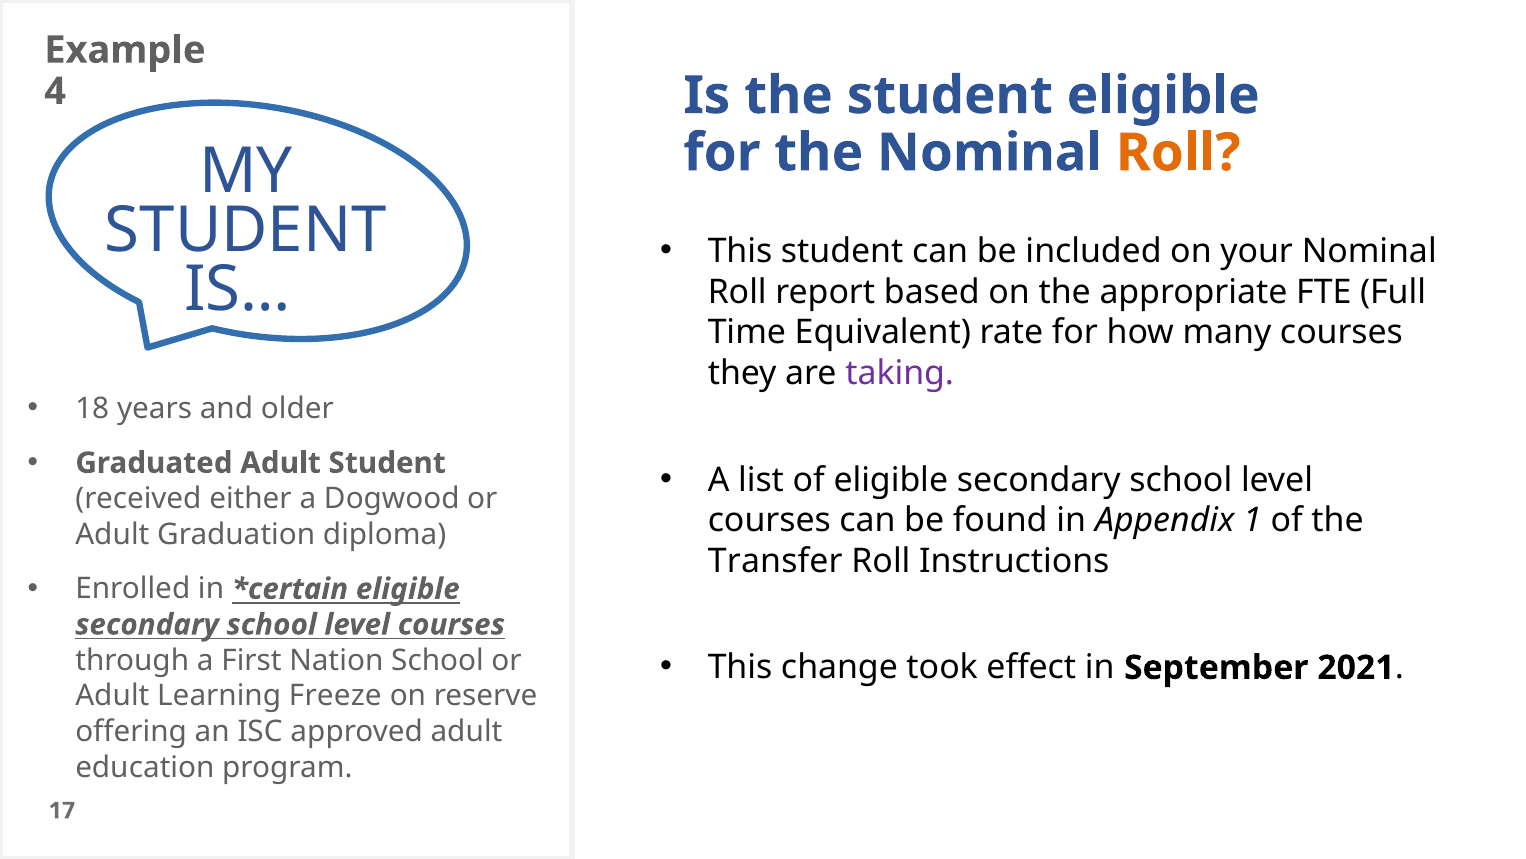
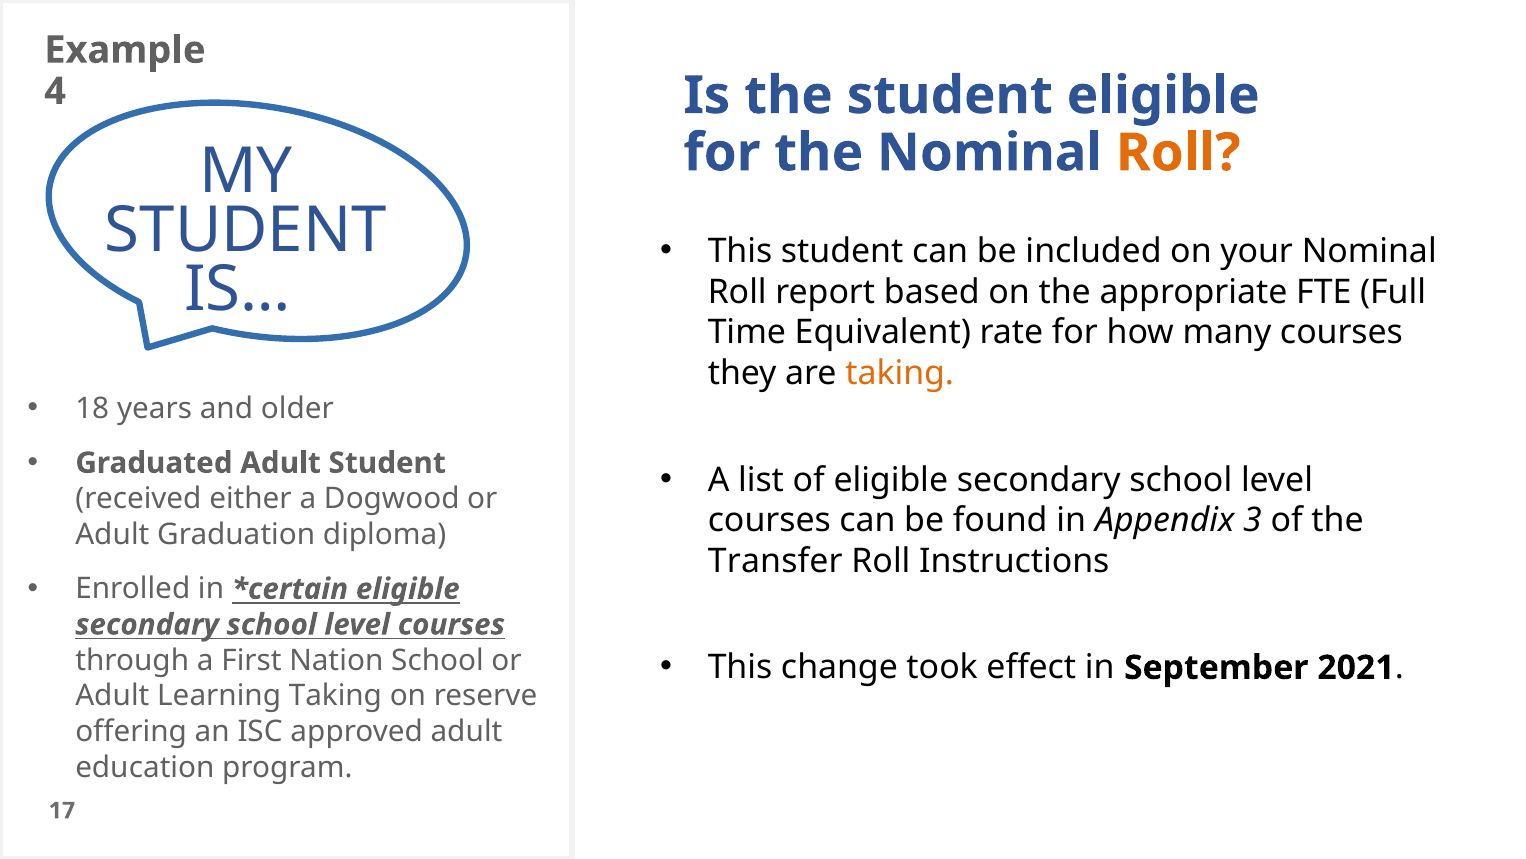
taking at (900, 373) colour: purple -> orange
1: 1 -> 3
Learning Freeze: Freeze -> Taking
